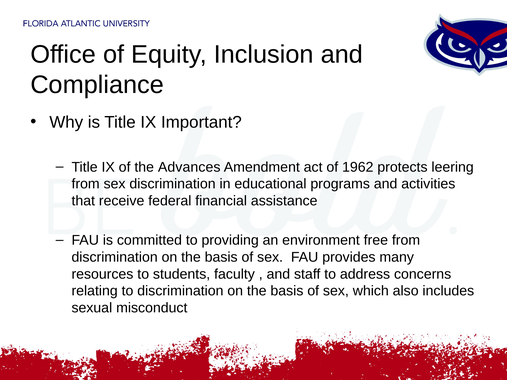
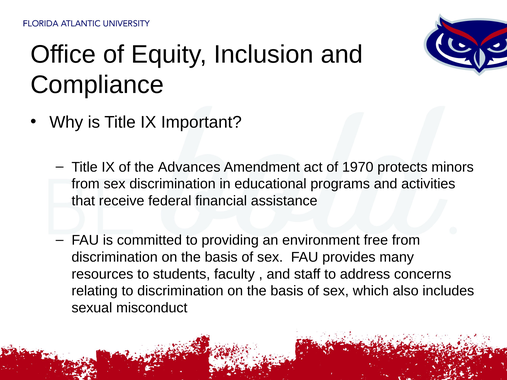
1962: 1962 -> 1970
leering: leering -> minors
